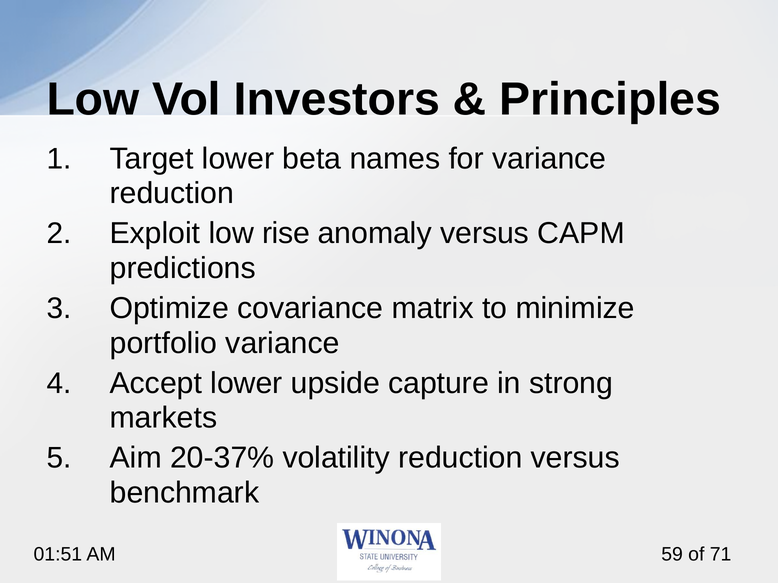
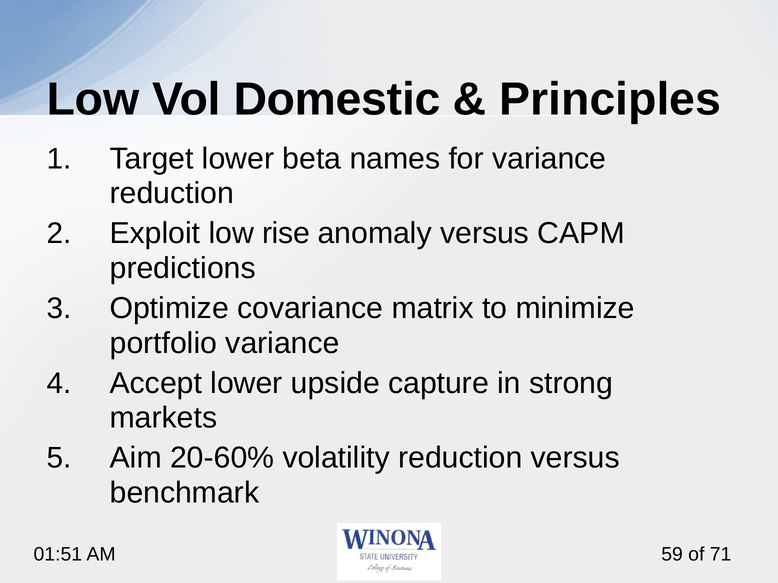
Investors: Investors -> Domestic
20-37%: 20-37% -> 20-60%
